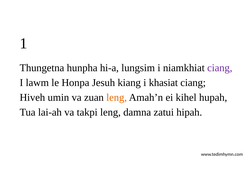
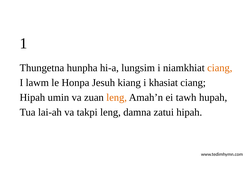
ciang at (220, 68) colour: purple -> orange
Hiveh at (32, 97): Hiveh -> Hipah
kihel: kihel -> tawh
